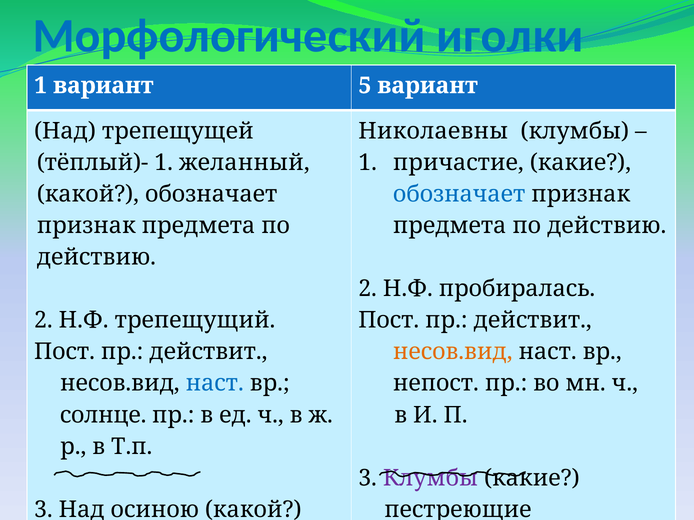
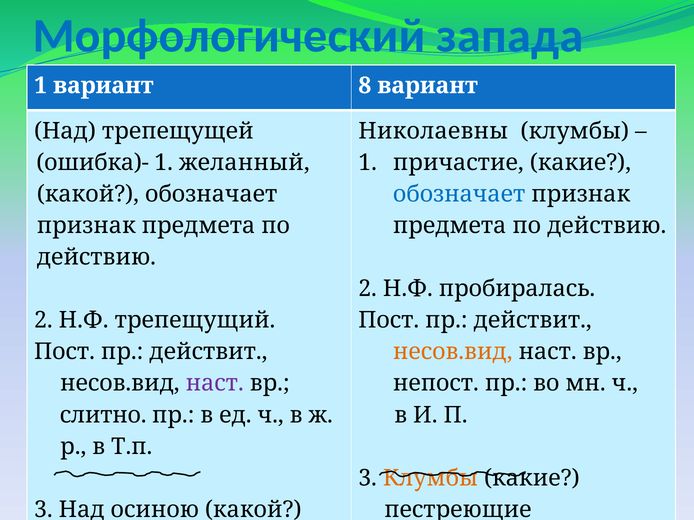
иголки: иголки -> запада
5: 5 -> 8
тёплый)-: тёплый)- -> ошибка)-
наст at (215, 384) colour: blue -> purple
солнце: солнце -> слитно
Клумбы at (430, 478) colour: purple -> orange
